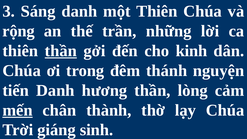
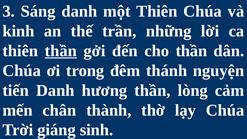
rộng: rộng -> kinh
cho kinh: kinh -> thần
mến underline: present -> none
